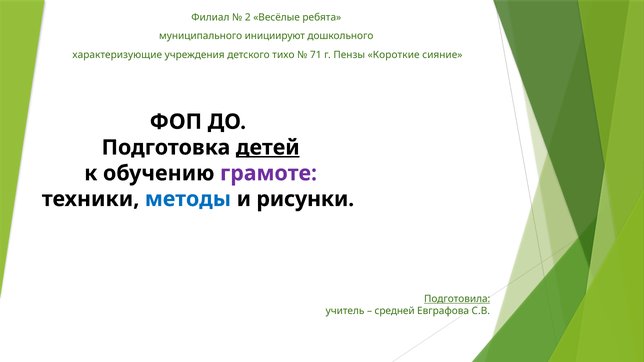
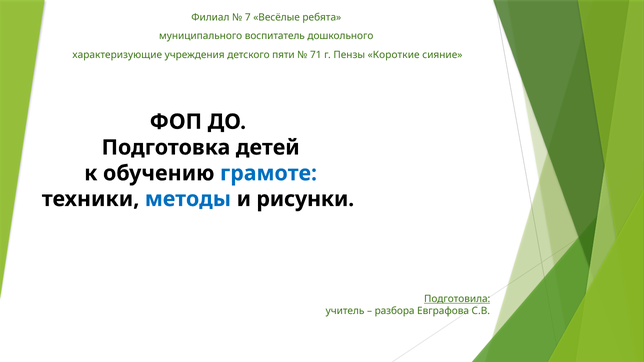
2: 2 -> 7
инициируют: инициируют -> воспитатель
тихо: тихо -> пяти
детей underline: present -> none
грамоте colour: purple -> blue
средней: средней -> разбора
